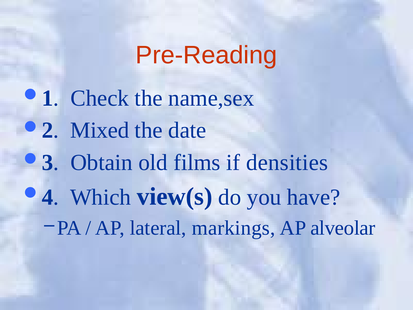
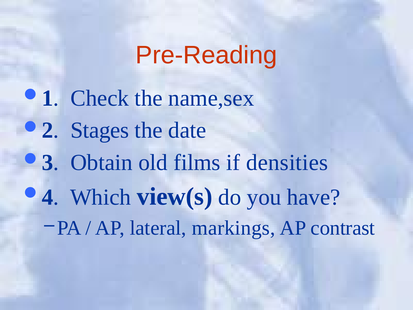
Mixed: Mixed -> Stages
alveolar: alveolar -> contrast
